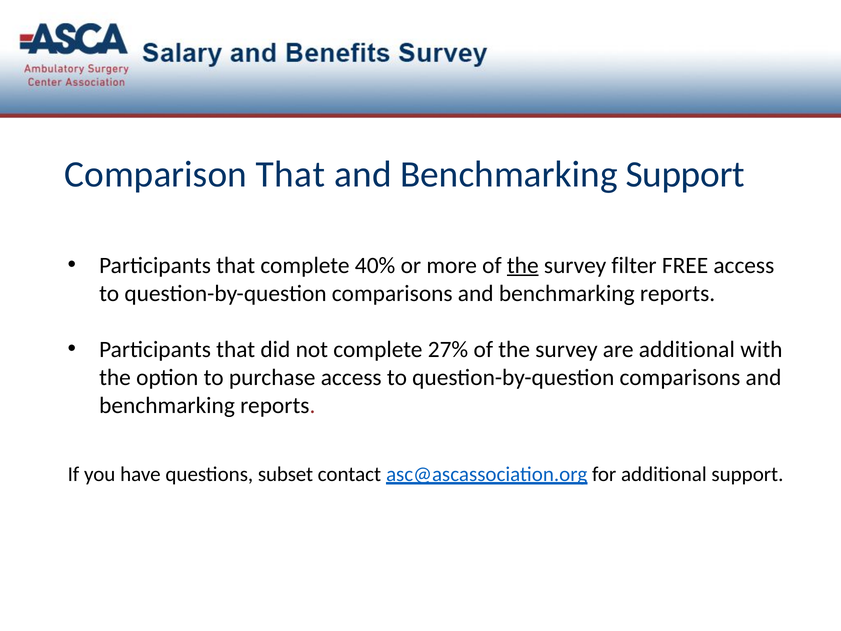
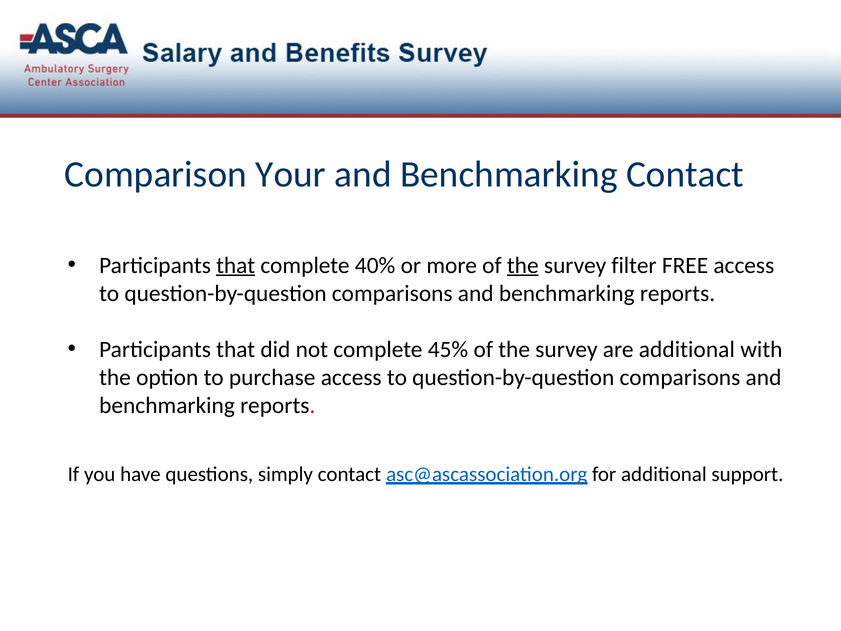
Comparison That: That -> Your
Benchmarking Support: Support -> Contact
that at (236, 265) underline: none -> present
27%: 27% -> 45%
subset: subset -> simply
